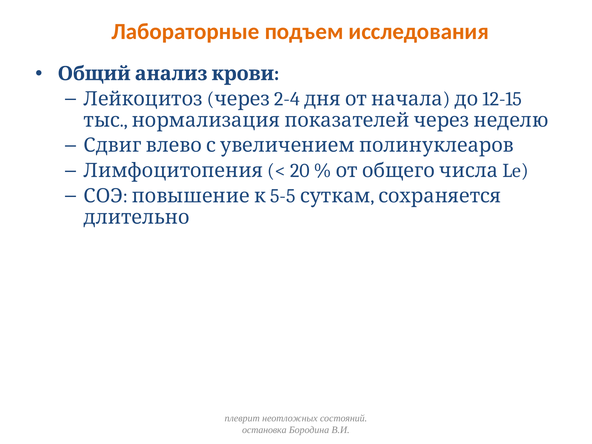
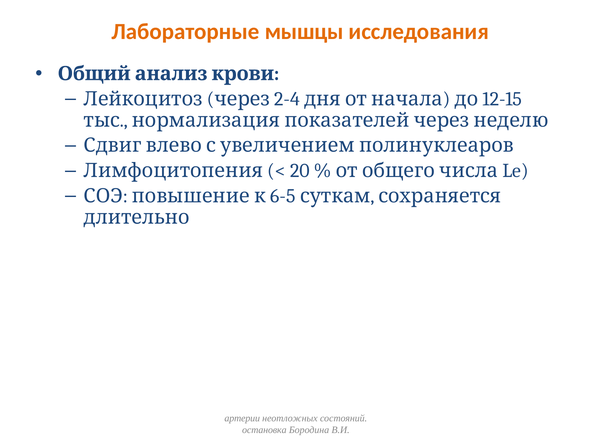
подъем: подъем -> мышцы
5-5: 5-5 -> 6-5
плеврит: плеврит -> артерии
